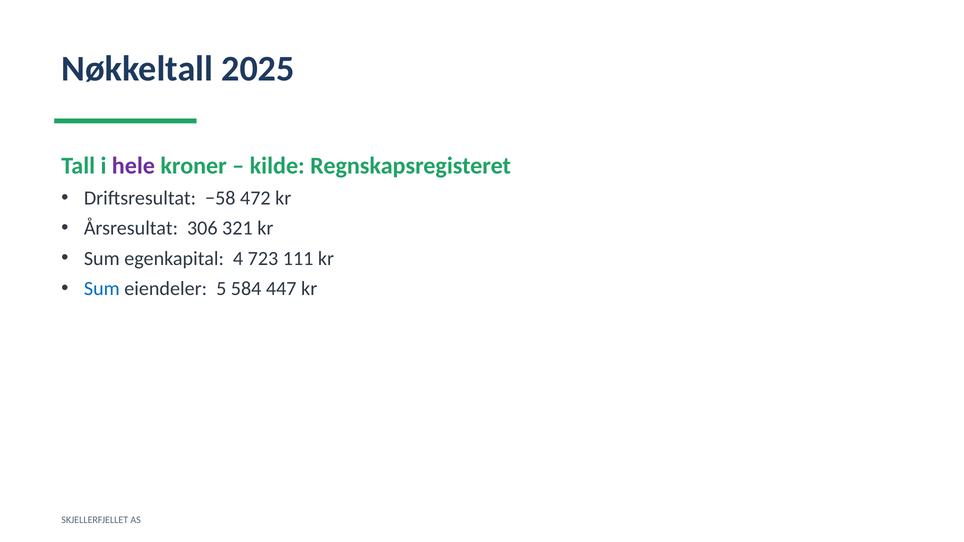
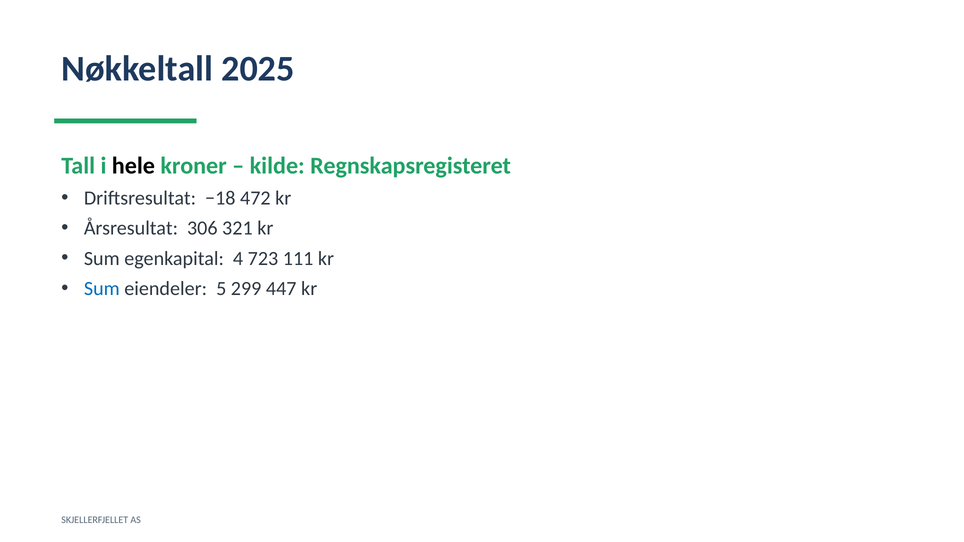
hele colour: purple -> black
−58: −58 -> −18
584: 584 -> 299
